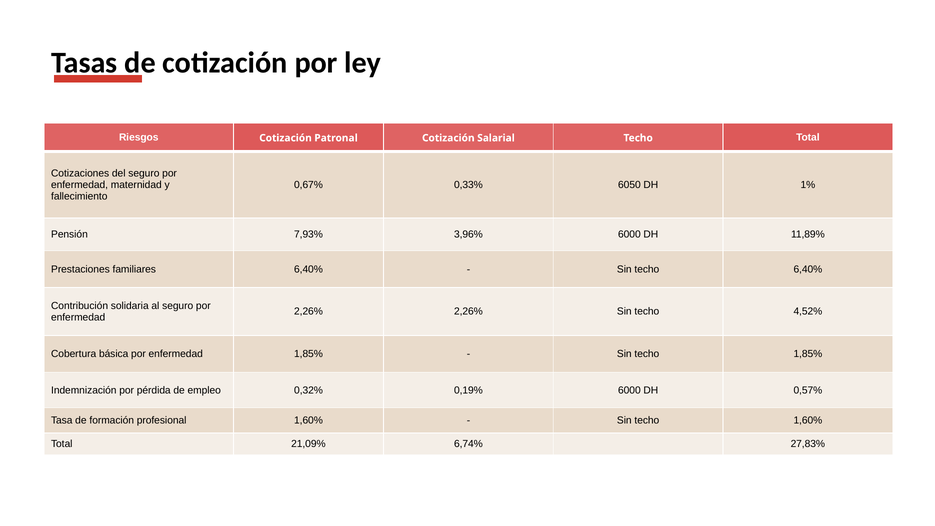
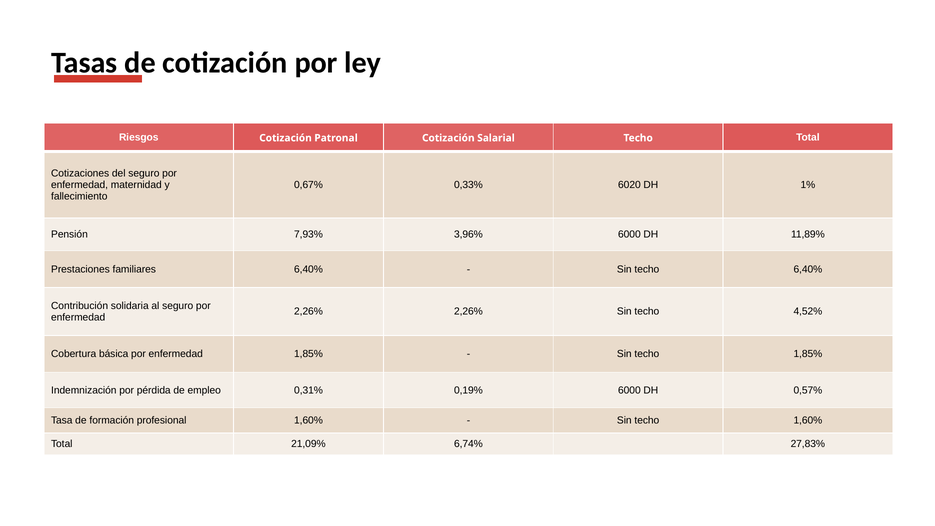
6050: 6050 -> 6020
0,32%: 0,32% -> 0,31%
